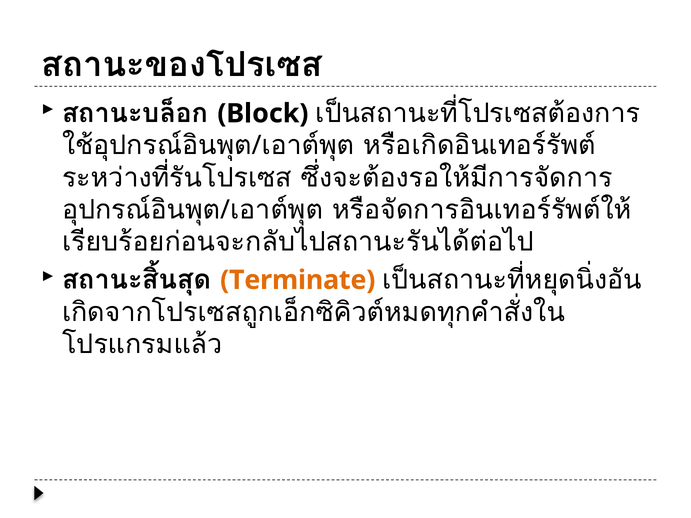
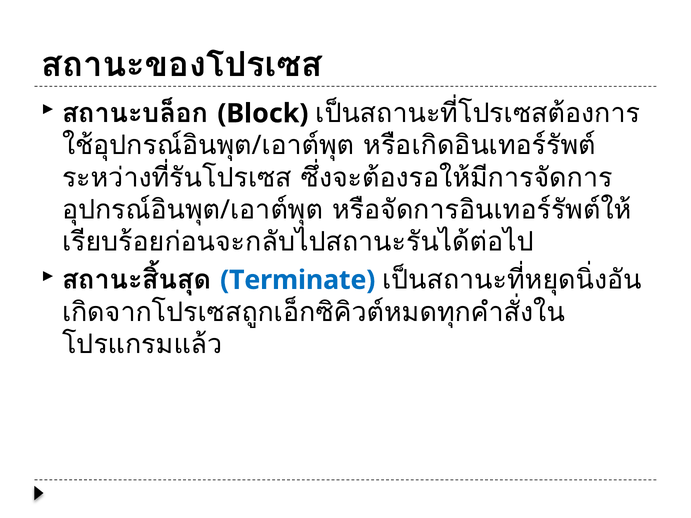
Terminate colour: orange -> blue
